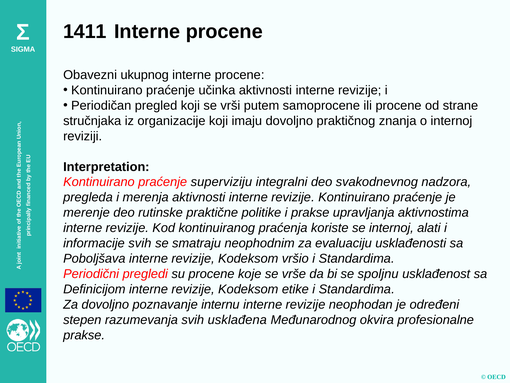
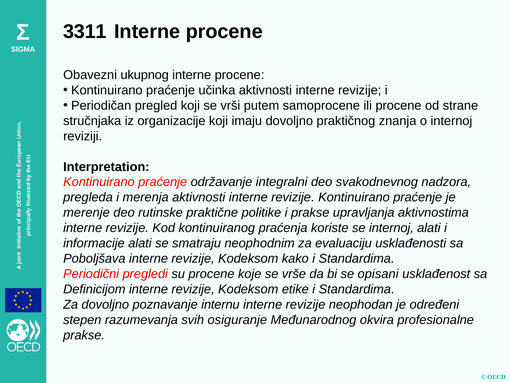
1411: 1411 -> 3311
superviziju: superviziju -> održavanje
informacije svih: svih -> alati
vršio: vršio -> kako
spoljnu: spoljnu -> opisani
usklađena: usklađena -> osiguranje
